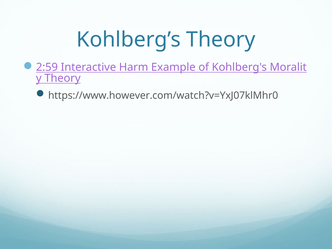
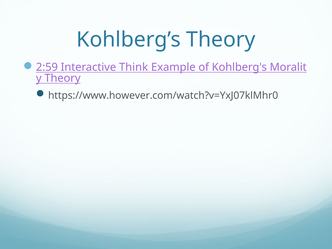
Harm: Harm -> Think
